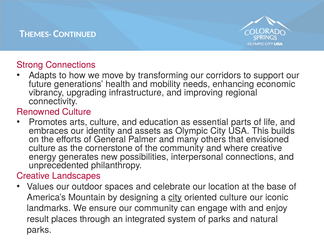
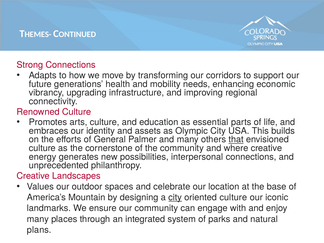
that underline: none -> present
result at (38, 219): result -> many
parks at (39, 230): parks -> plans
